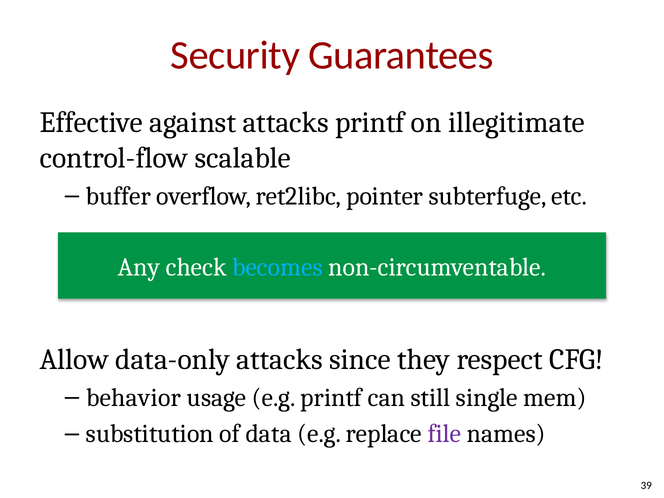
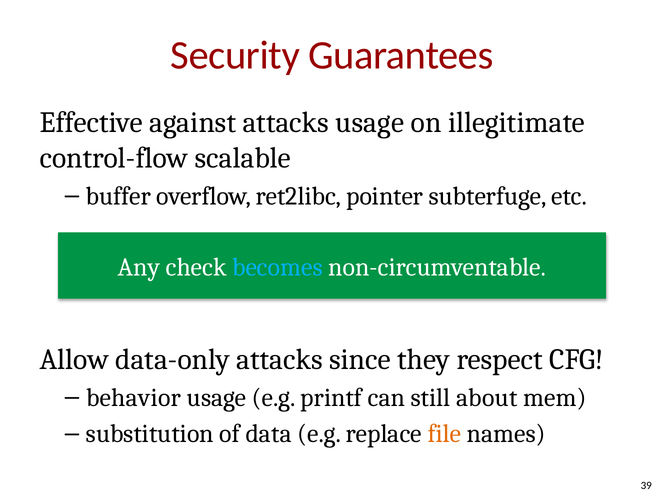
attacks printf: printf -> usage
single: single -> about
file colour: purple -> orange
